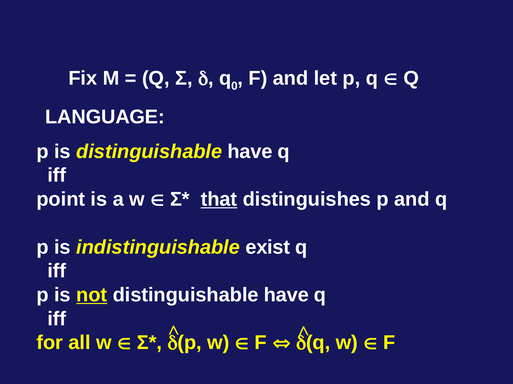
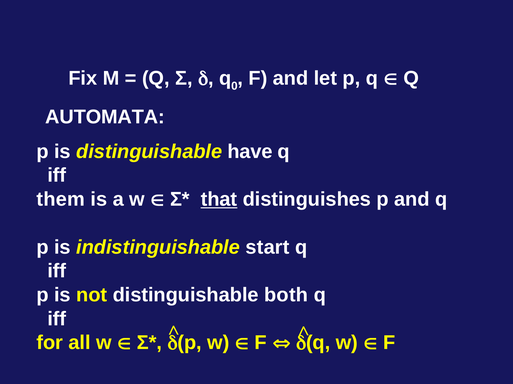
LANGUAGE: LANGUAGE -> AUTOMATA
point: point -> them
exist: exist -> start
not underline: present -> none
have at (286, 295): have -> both
